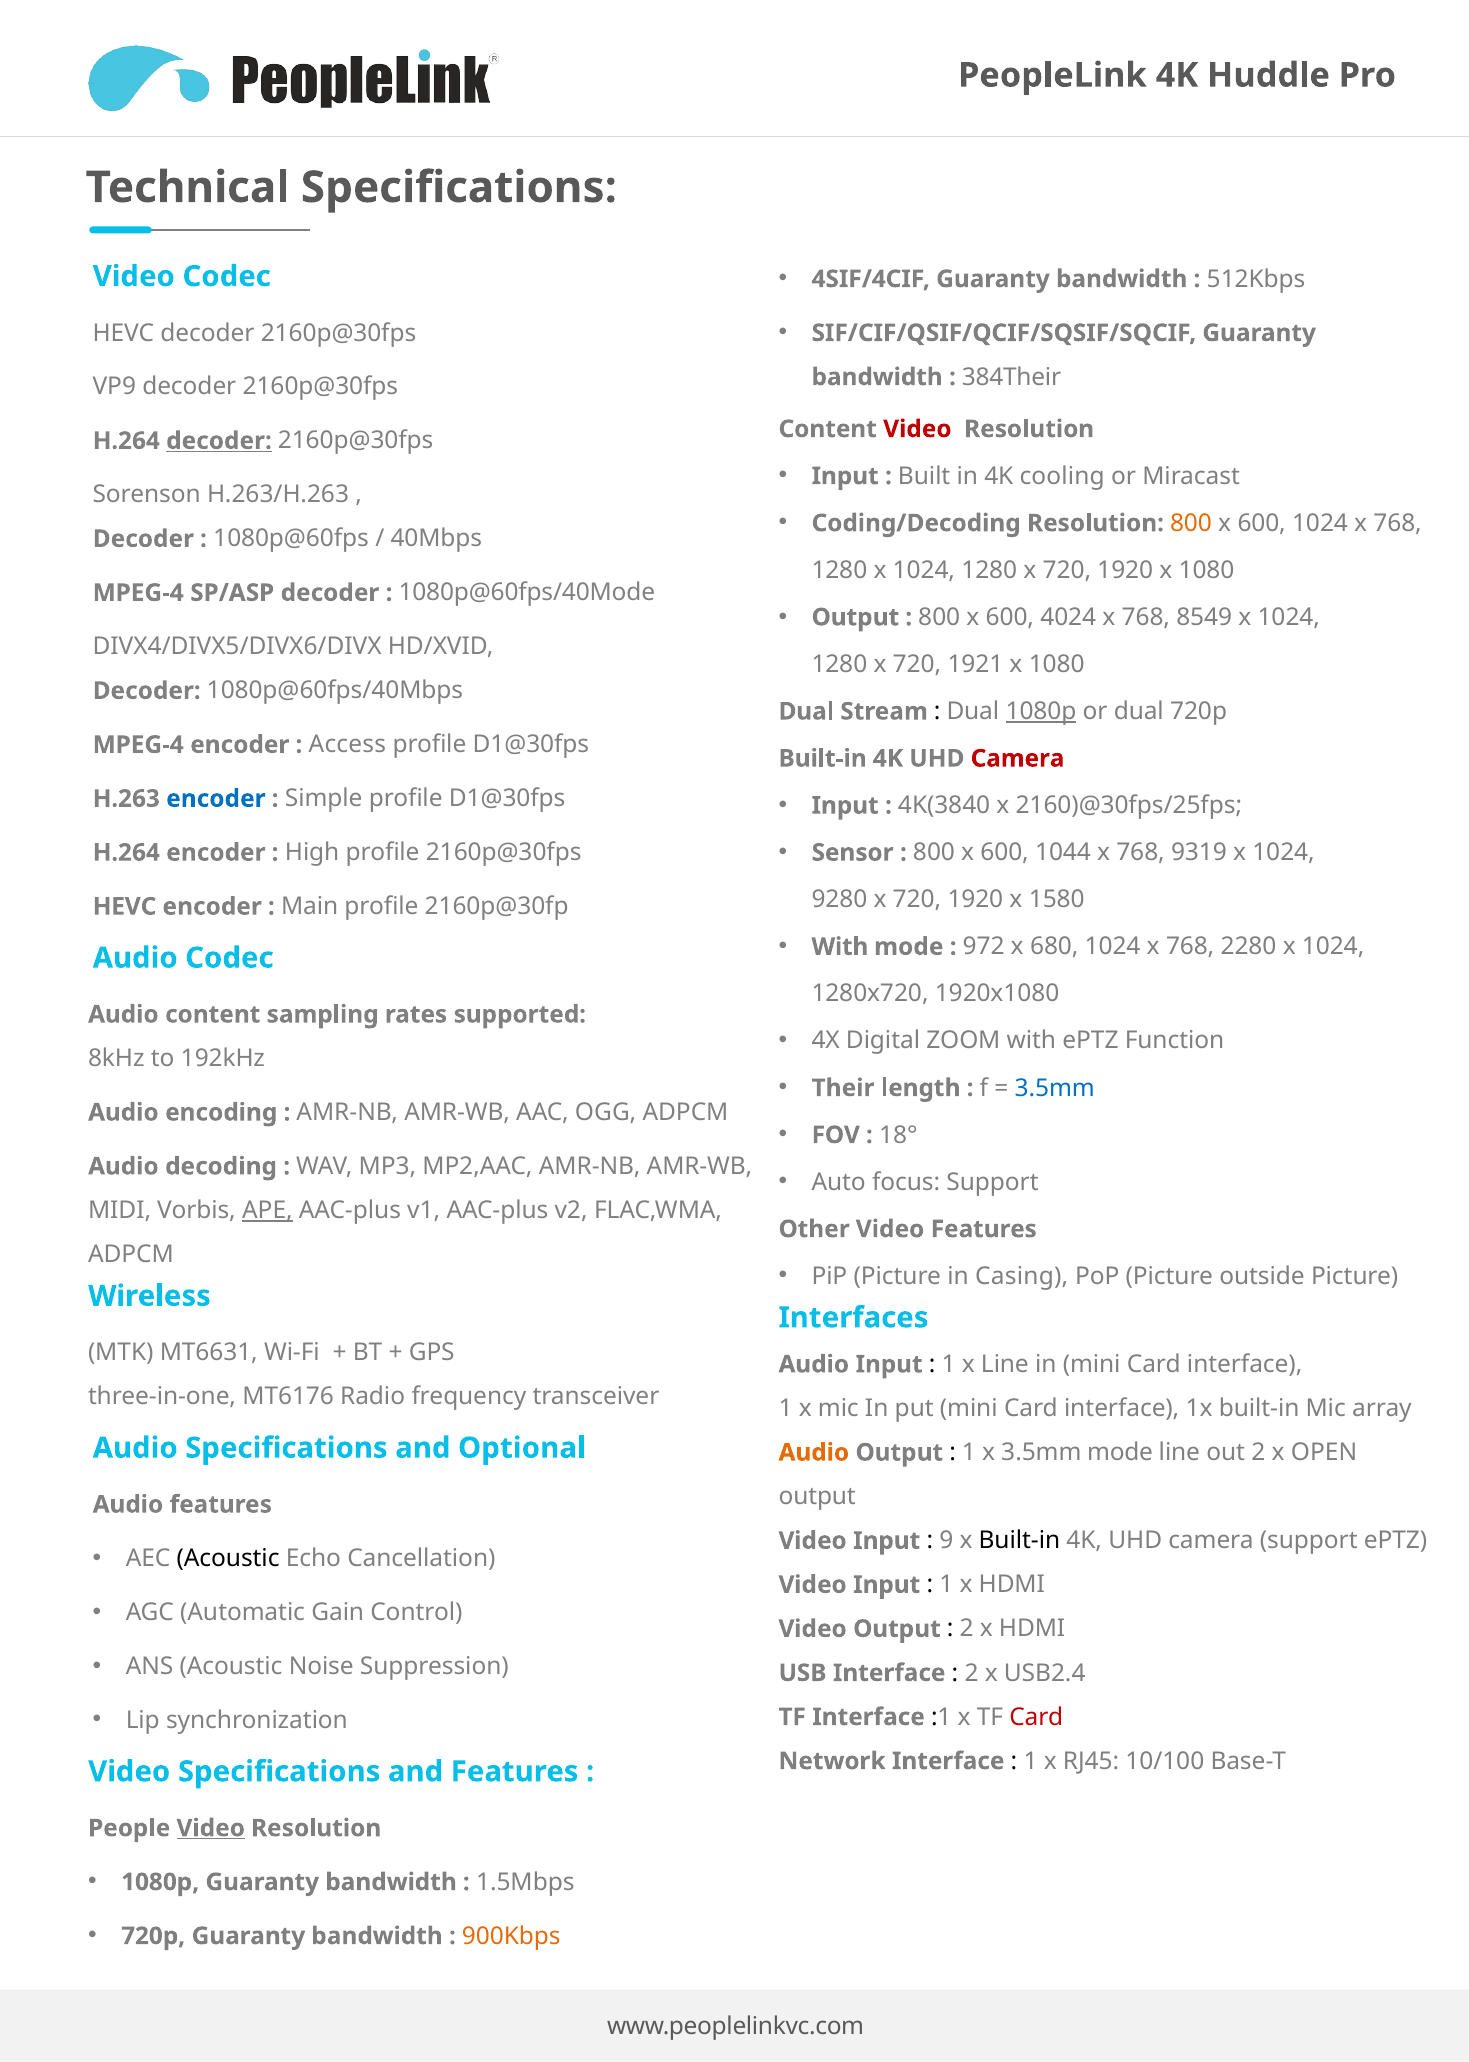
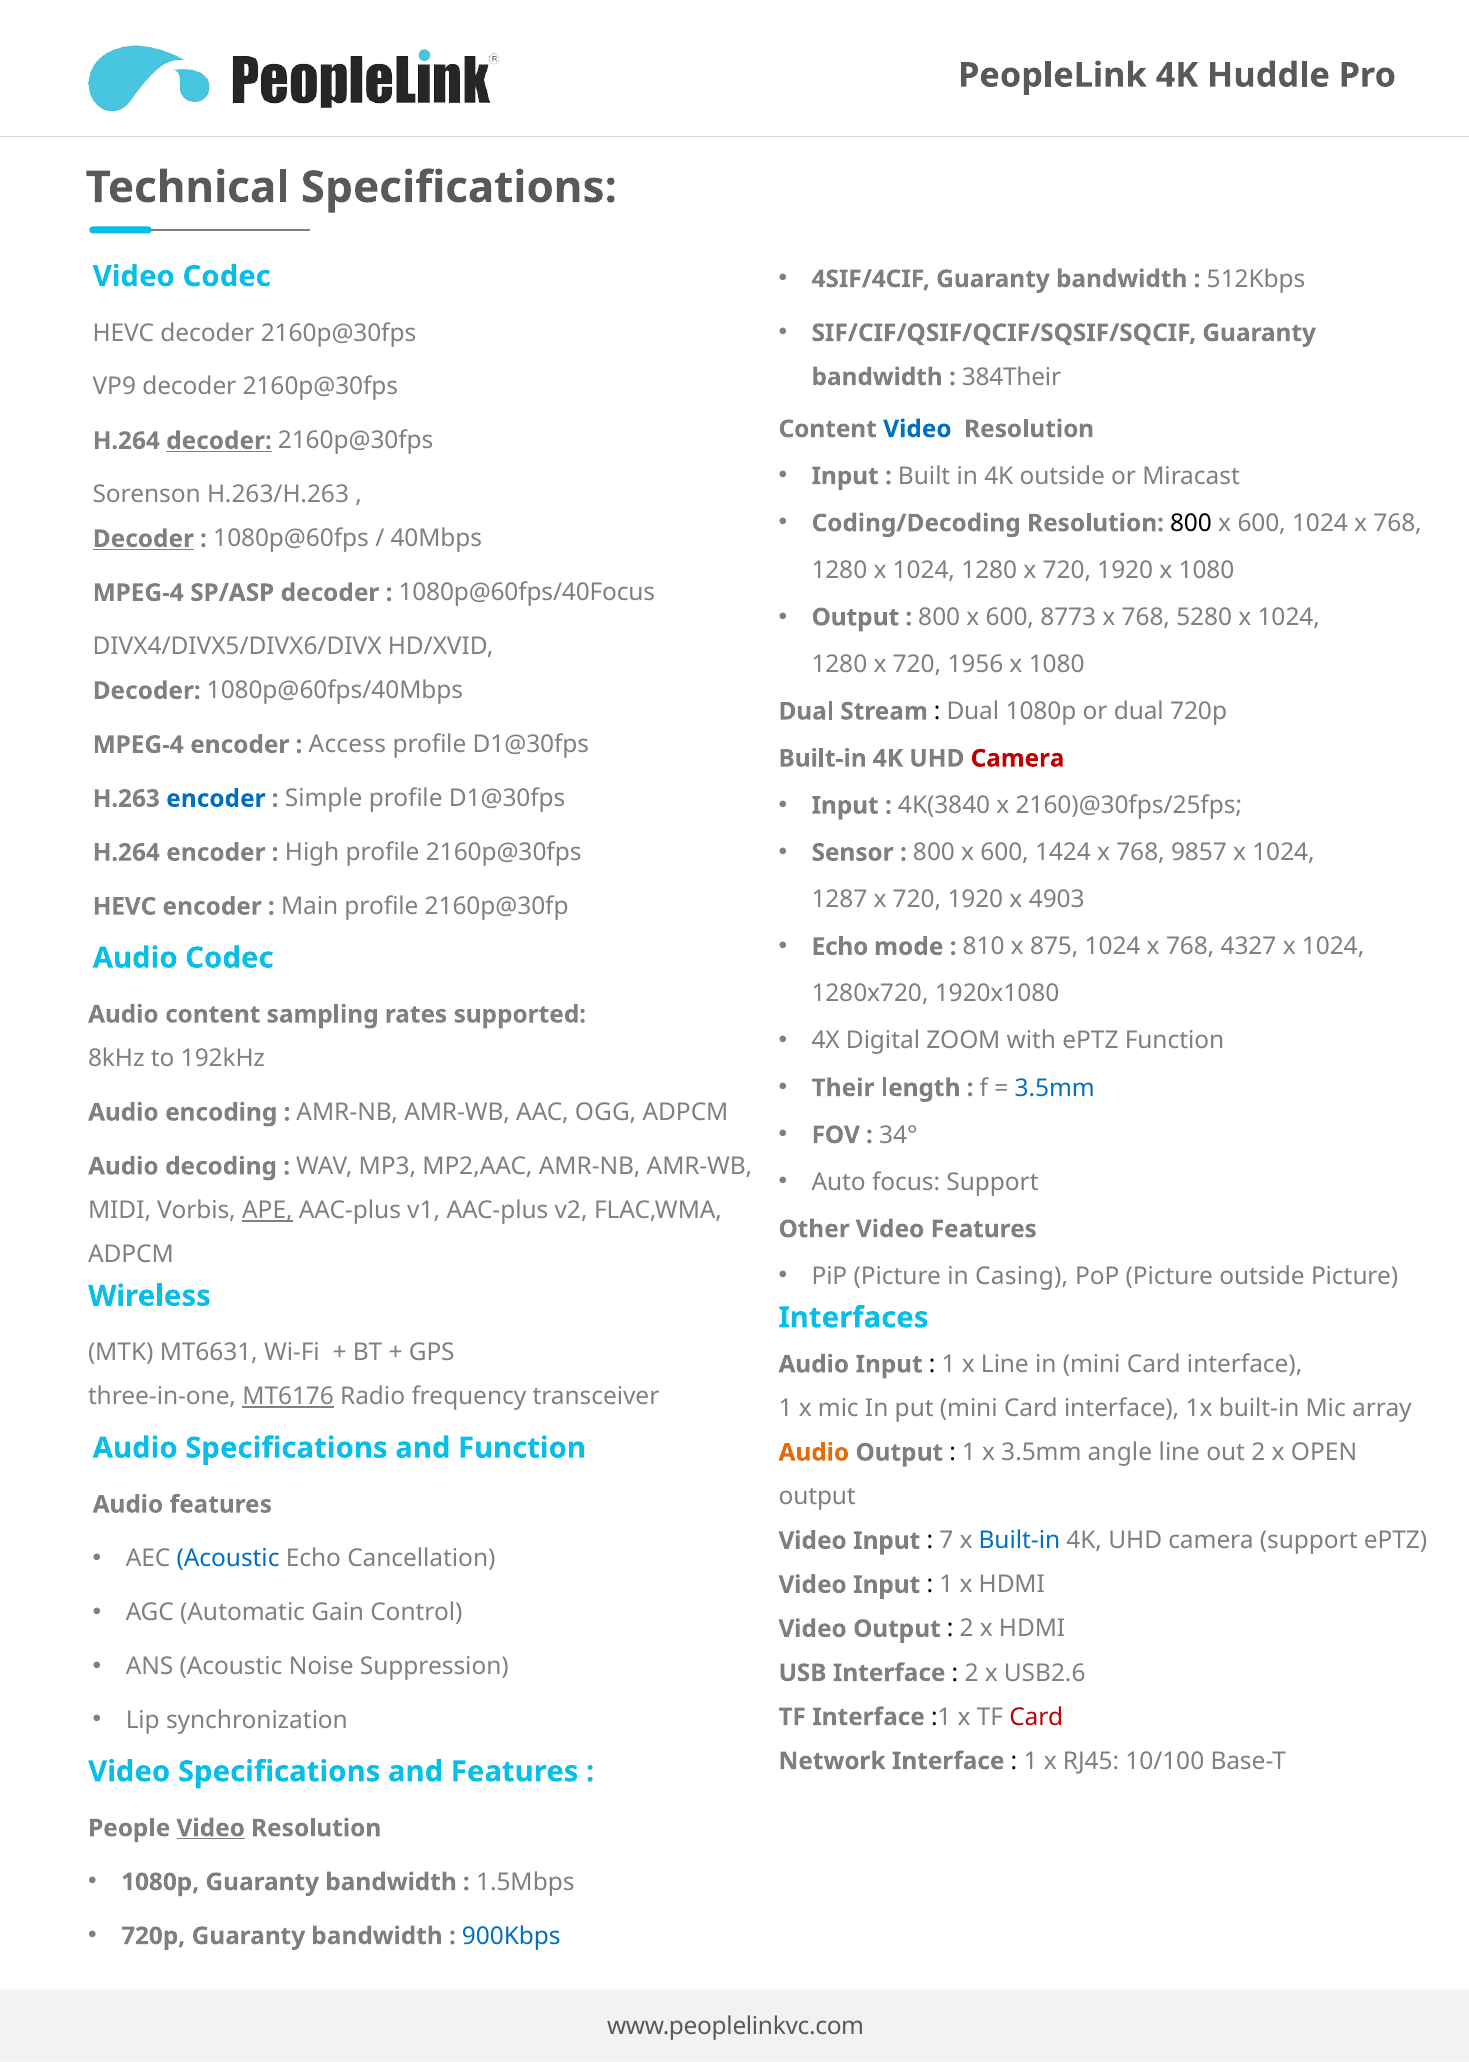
Video at (917, 429) colour: red -> blue
4K cooling: cooling -> outside
800 at (1191, 523) colour: orange -> black
Decoder at (143, 539) underline: none -> present
1080p@60fps/40Mode: 1080p@60fps/40Mode -> 1080p@60fps/40Focus
4024: 4024 -> 8773
8549: 8549 -> 5280
1921: 1921 -> 1956
1080p at (1041, 711) underline: present -> none
1044: 1044 -> 1424
9319: 9319 -> 9857
9280: 9280 -> 1287
1580: 1580 -> 4903
With at (840, 947): With -> Echo
972: 972 -> 810
680: 680 -> 875
2280: 2280 -> 4327
18°: 18° -> 34°
MT6176 underline: none -> present
and Optional: Optional -> Function
3.5mm mode: mode -> angle
9: 9 -> 7
Built-in at (1019, 1540) colour: black -> blue
Acoustic at (228, 1558) colour: black -> blue
USB2.4: USB2.4 -> USB2.6
900Kbps colour: orange -> blue
